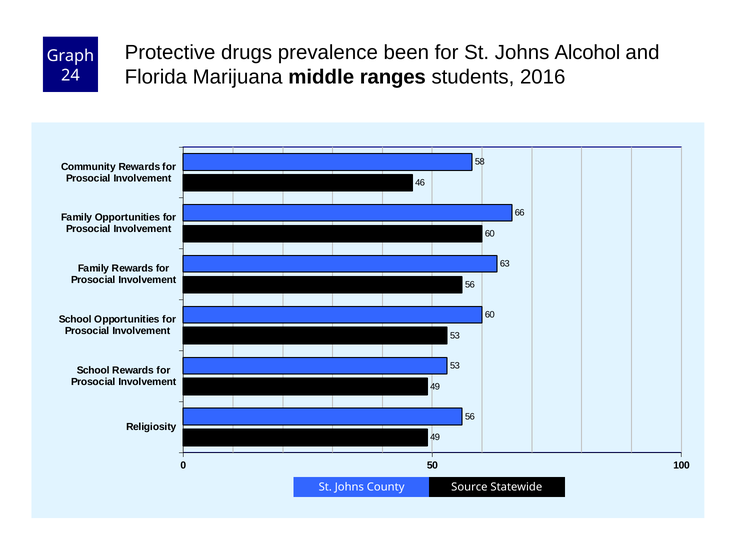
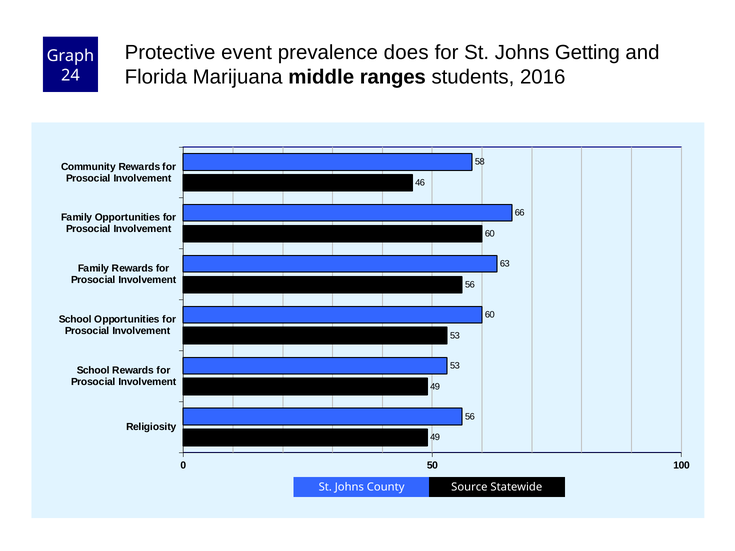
drugs: drugs -> event
been: been -> does
Alcohol: Alcohol -> Getting
